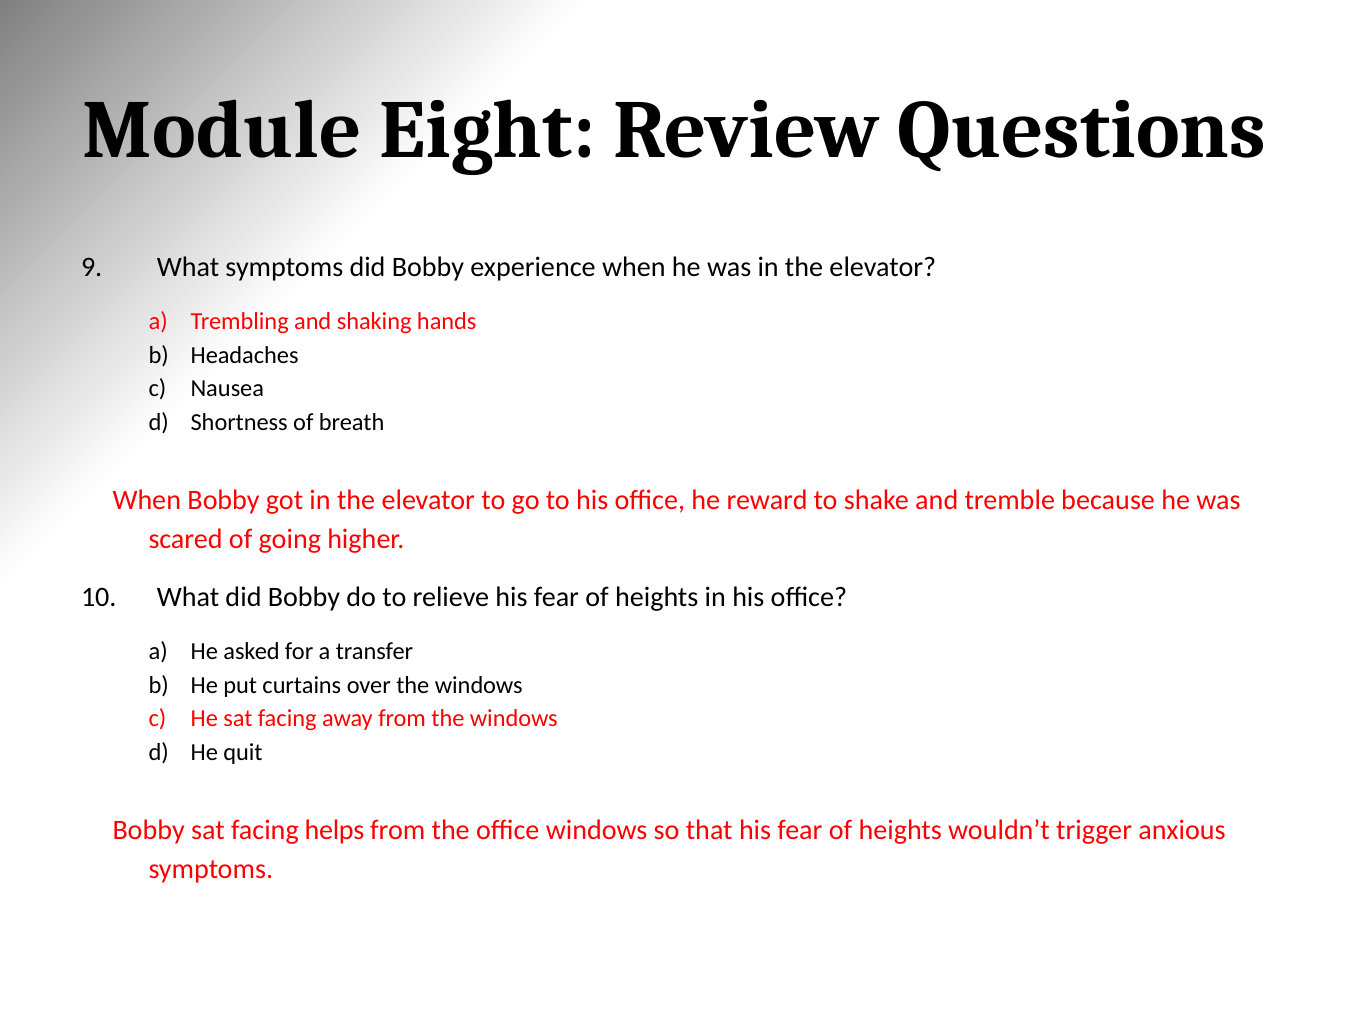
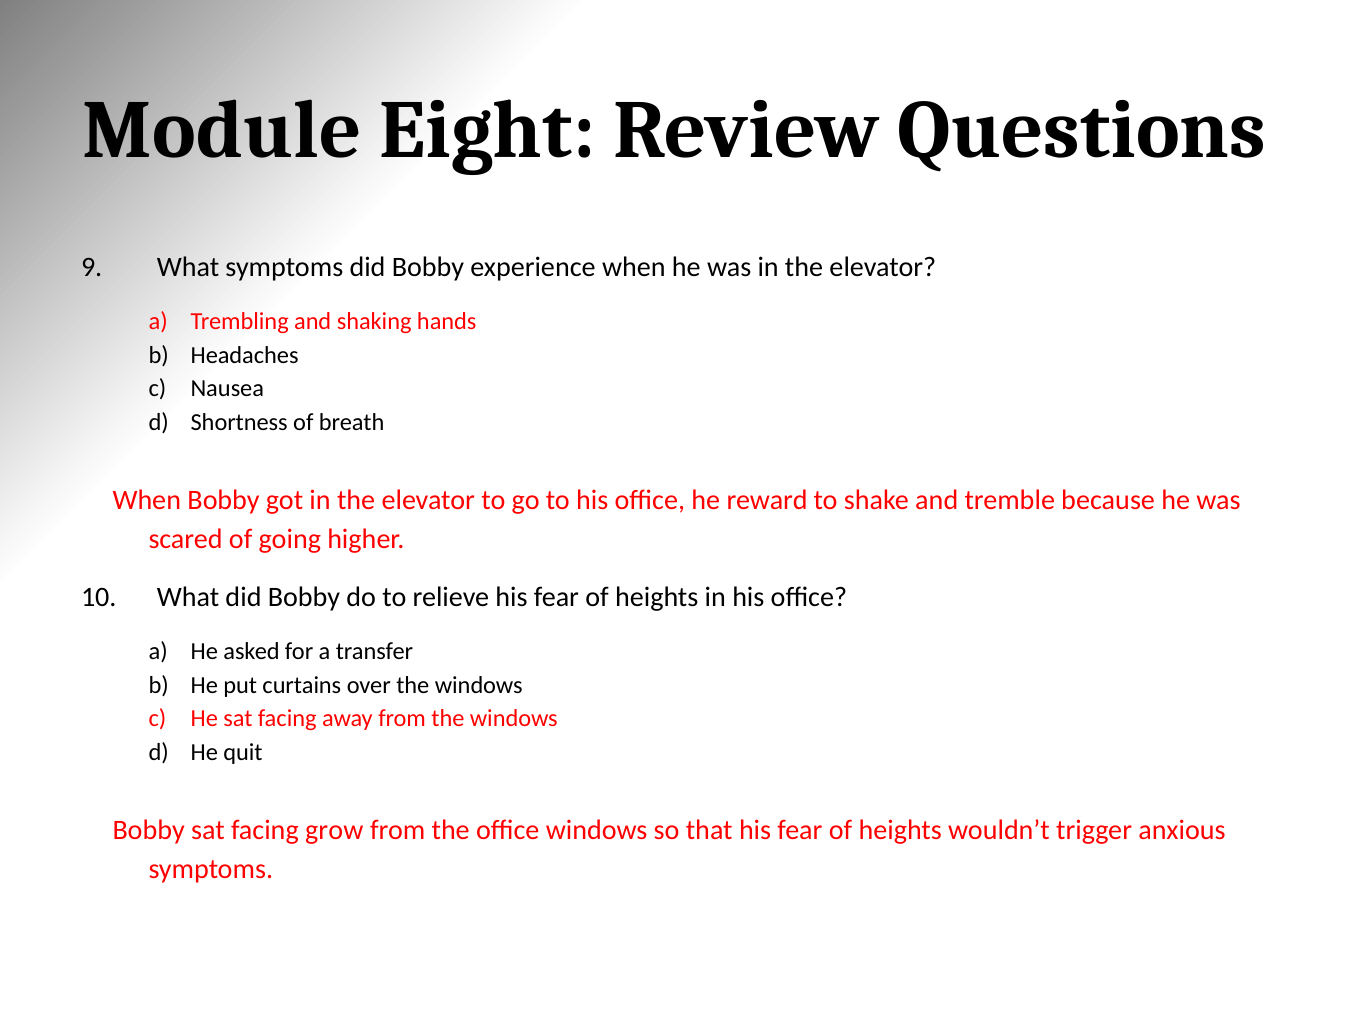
helps: helps -> grow
